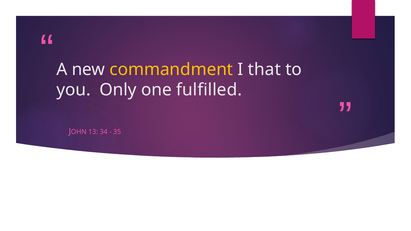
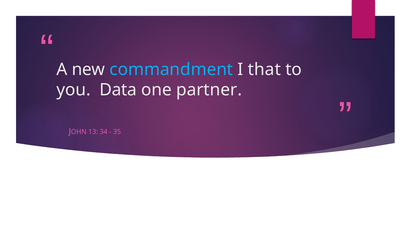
commandment colour: yellow -> light blue
Only: Only -> Data
fulfilled: fulfilled -> partner
